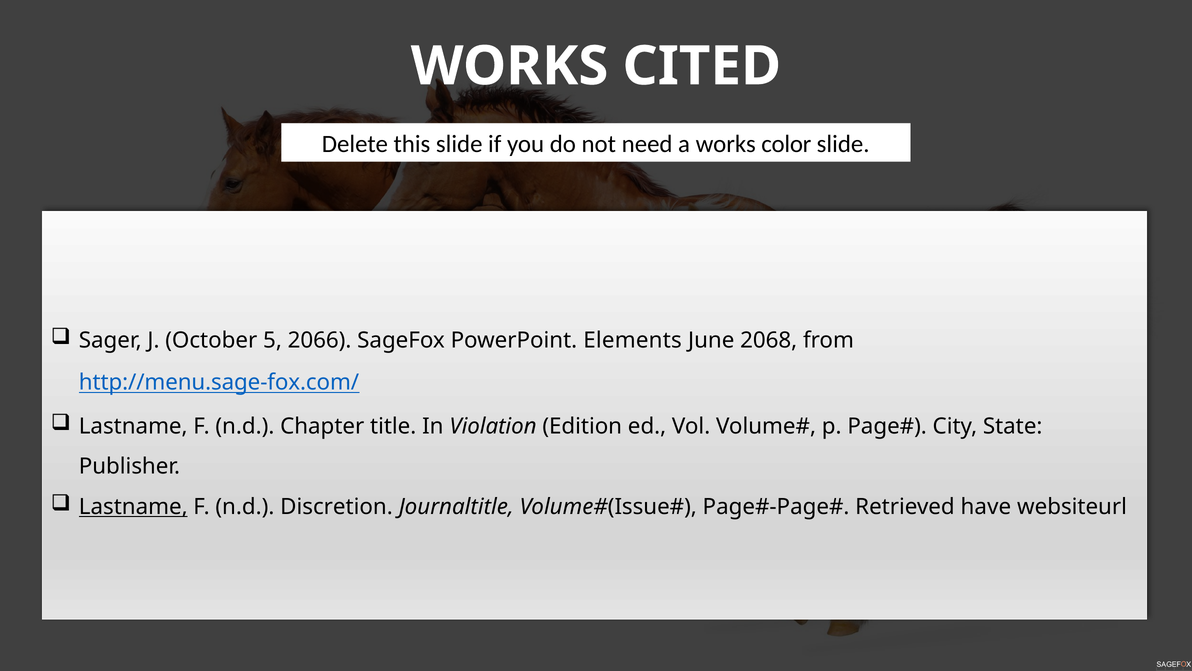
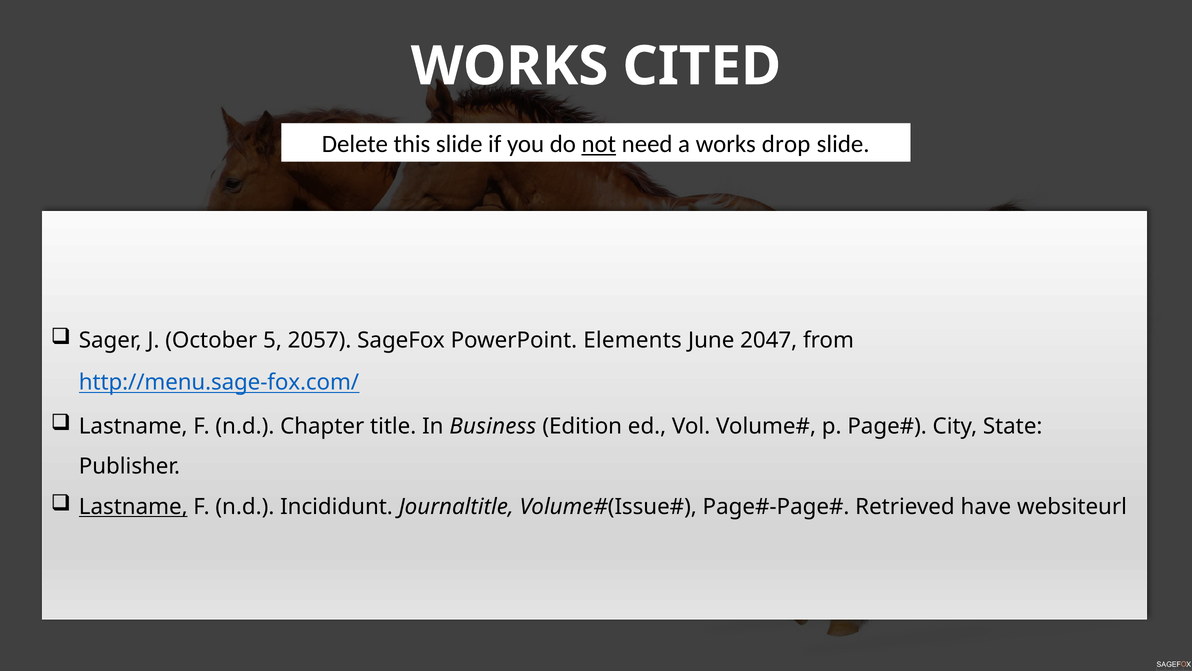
not underline: none -> present
color: color -> drop
2066: 2066 -> 2057
2068: 2068 -> 2047
Violation: Violation -> Business
Discretion: Discretion -> Incididunt
